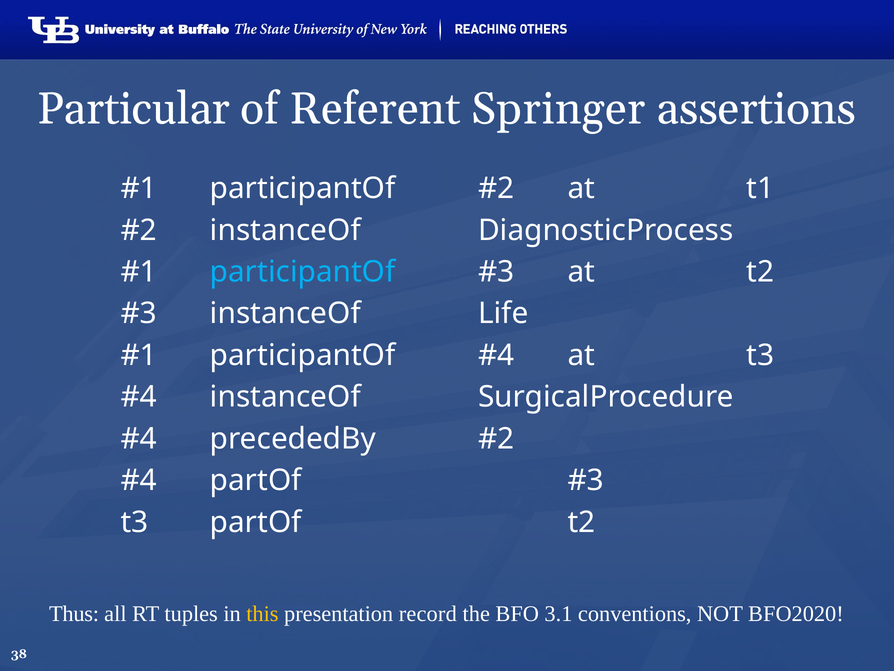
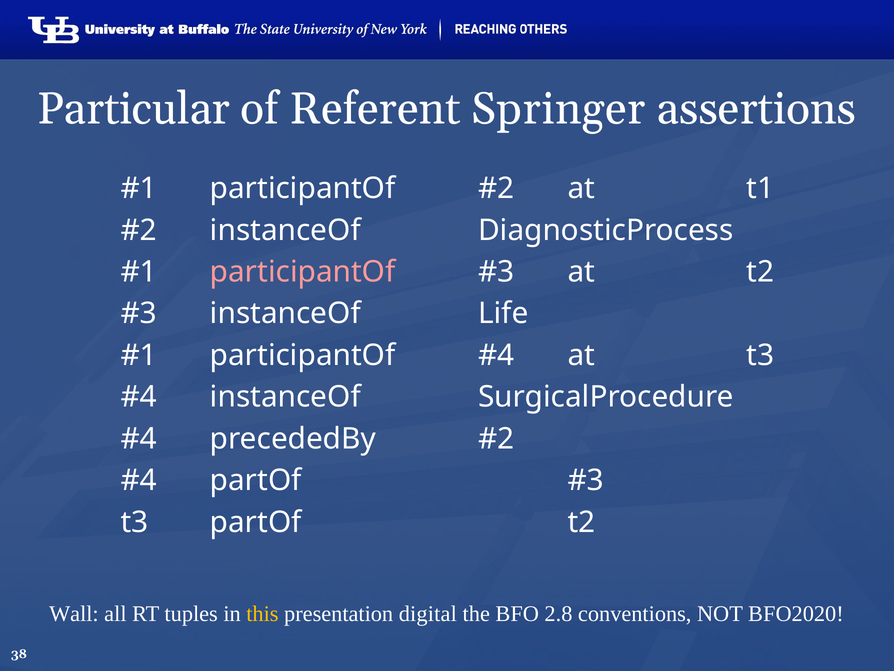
participantOf at (303, 272) colour: light blue -> pink
Thus: Thus -> Wall
record: record -> digital
3.1: 3.1 -> 2.8
